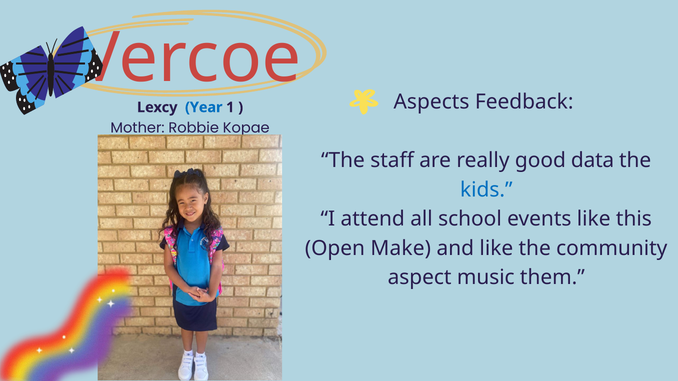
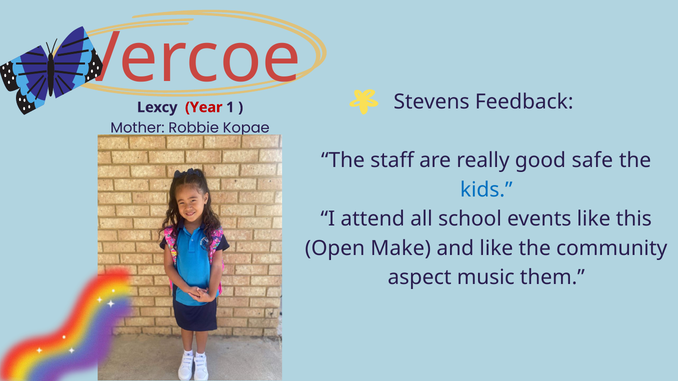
Aspects: Aspects -> Stevens
Year colour: blue -> red
data: data -> safe
